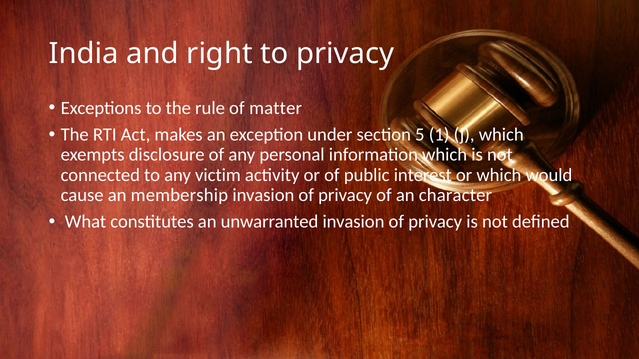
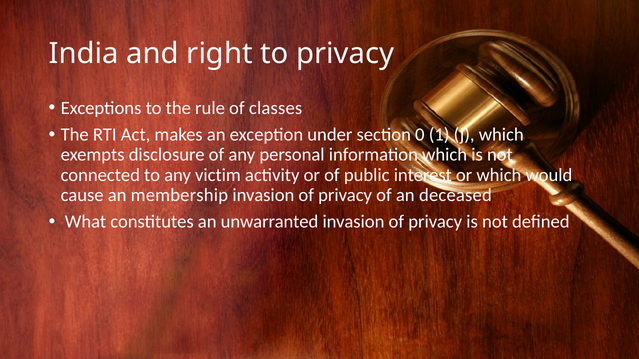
matter: matter -> classes
5: 5 -> 0
character: character -> deceased
